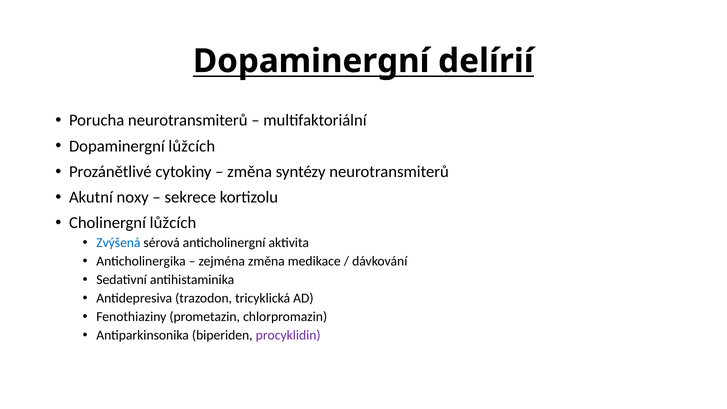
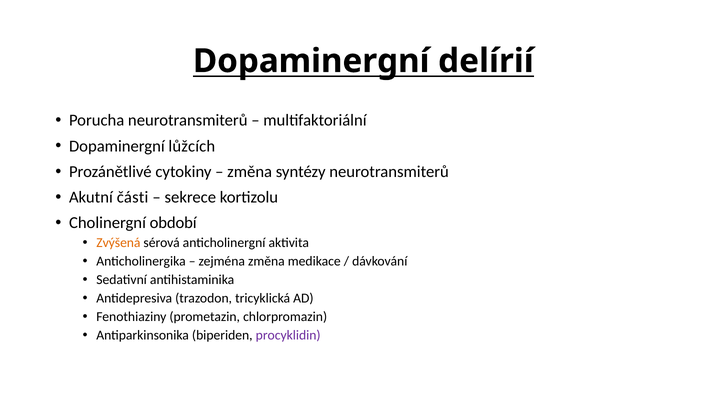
noxy: noxy -> části
Cholinergní lůžcích: lůžcích -> období
Zvýšená colour: blue -> orange
